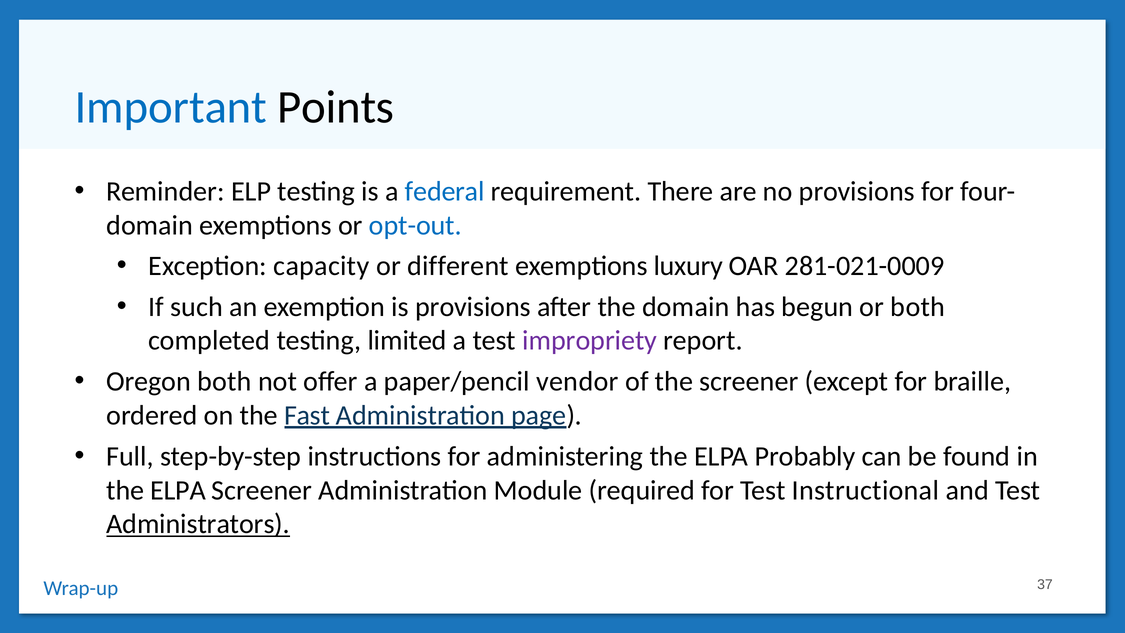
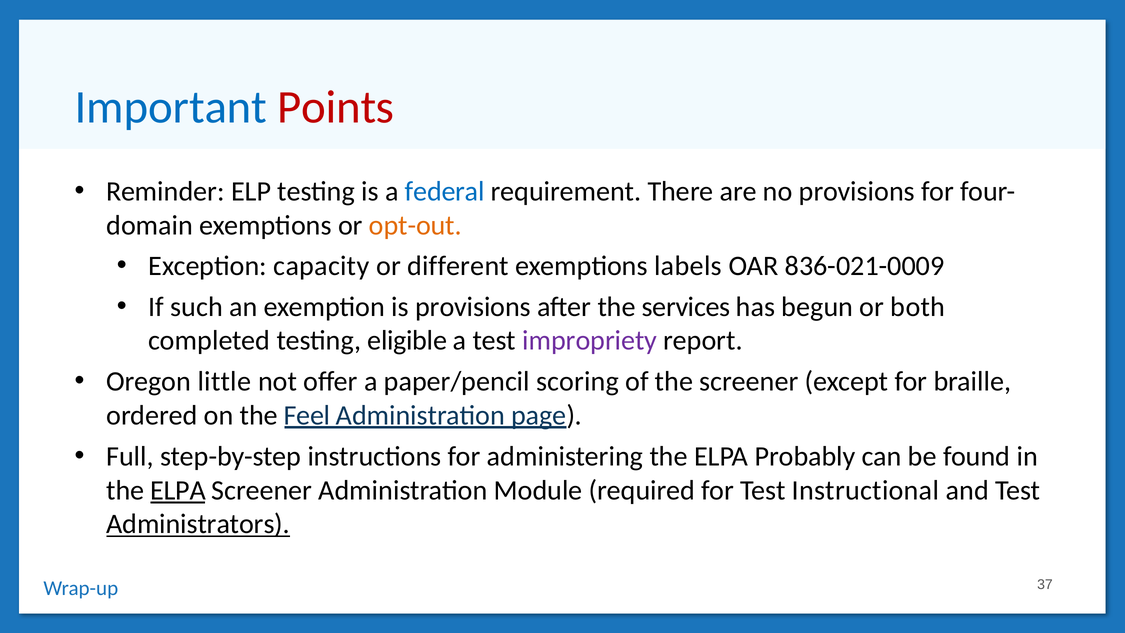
Points colour: black -> red
opt-out colour: blue -> orange
luxury: luxury -> labels
281-021-0009: 281-021-0009 -> 836-021-0009
the domain: domain -> services
limited: limited -> eligible
Oregon both: both -> little
vendor: vendor -> scoring
Fast: Fast -> Feel
ELPA at (178, 490) underline: none -> present
